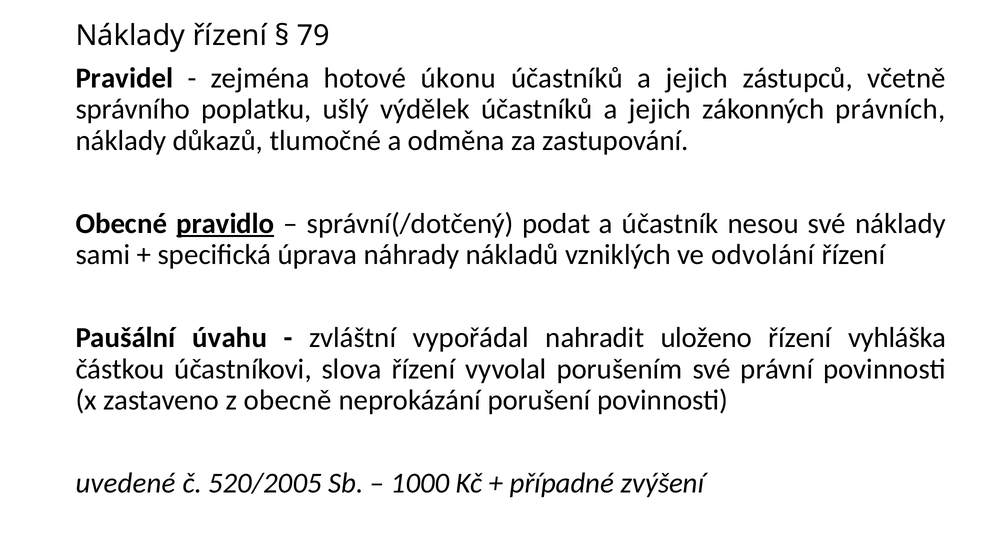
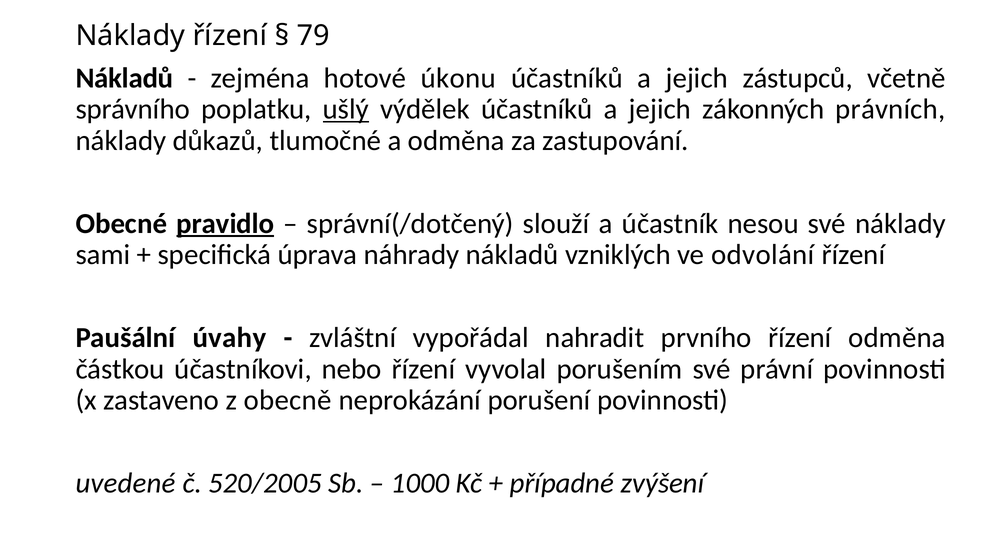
Pravidel at (124, 78): Pravidel -> Nákladů
ušlý underline: none -> present
podat: podat -> slouží
úvahu: úvahu -> úvahy
uloženo: uloženo -> prvního
řízení vyhláška: vyhláška -> odměna
slova: slova -> nebo
